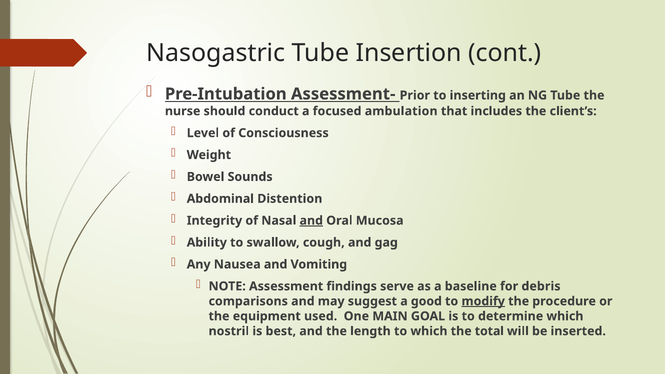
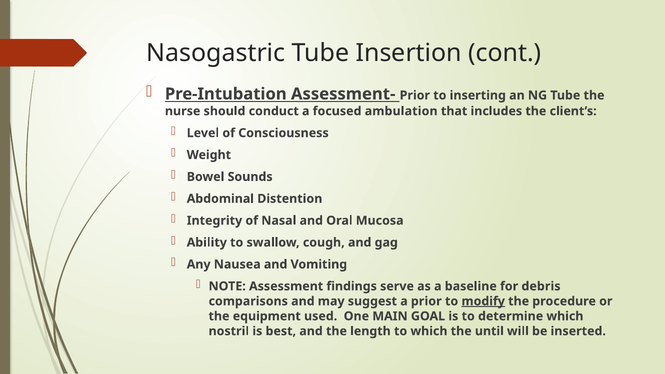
and at (311, 221) underline: present -> none
a good: good -> prior
total: total -> until
